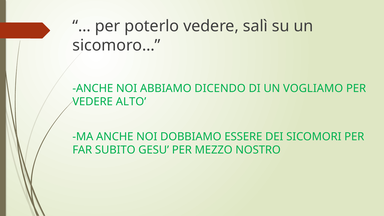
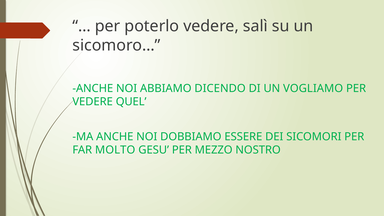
ALTO: ALTO -> QUEL
SUBITO: SUBITO -> MOLTO
